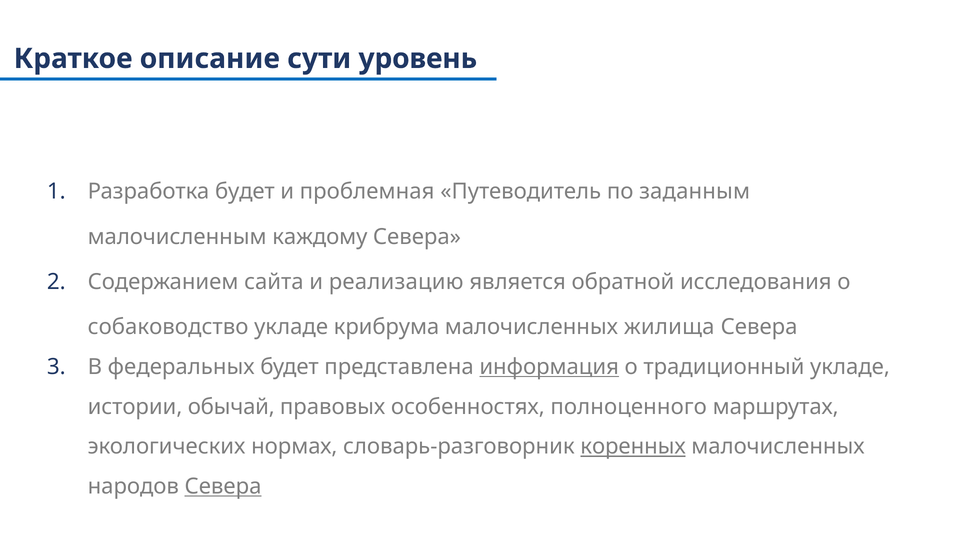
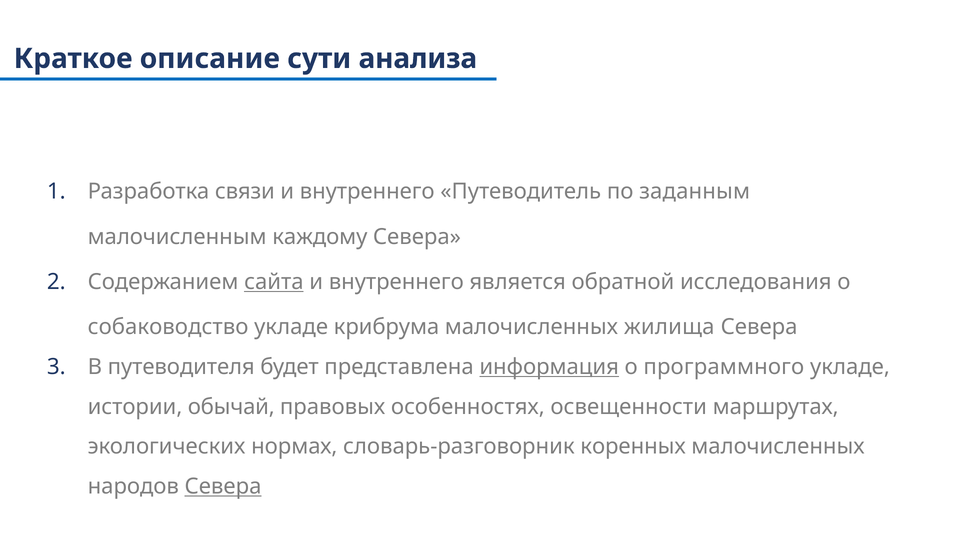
уровень: уровень -> анализа
Разработка будет: будет -> связи
проблемная at (367, 192): проблемная -> внутреннего
сайта underline: none -> present
реализацию at (396, 282): реализацию -> внутреннего
федеральных: федеральных -> путеводителя
традиционный: традиционный -> программного
полноценного: полноценного -> освещенности
коренных underline: present -> none
